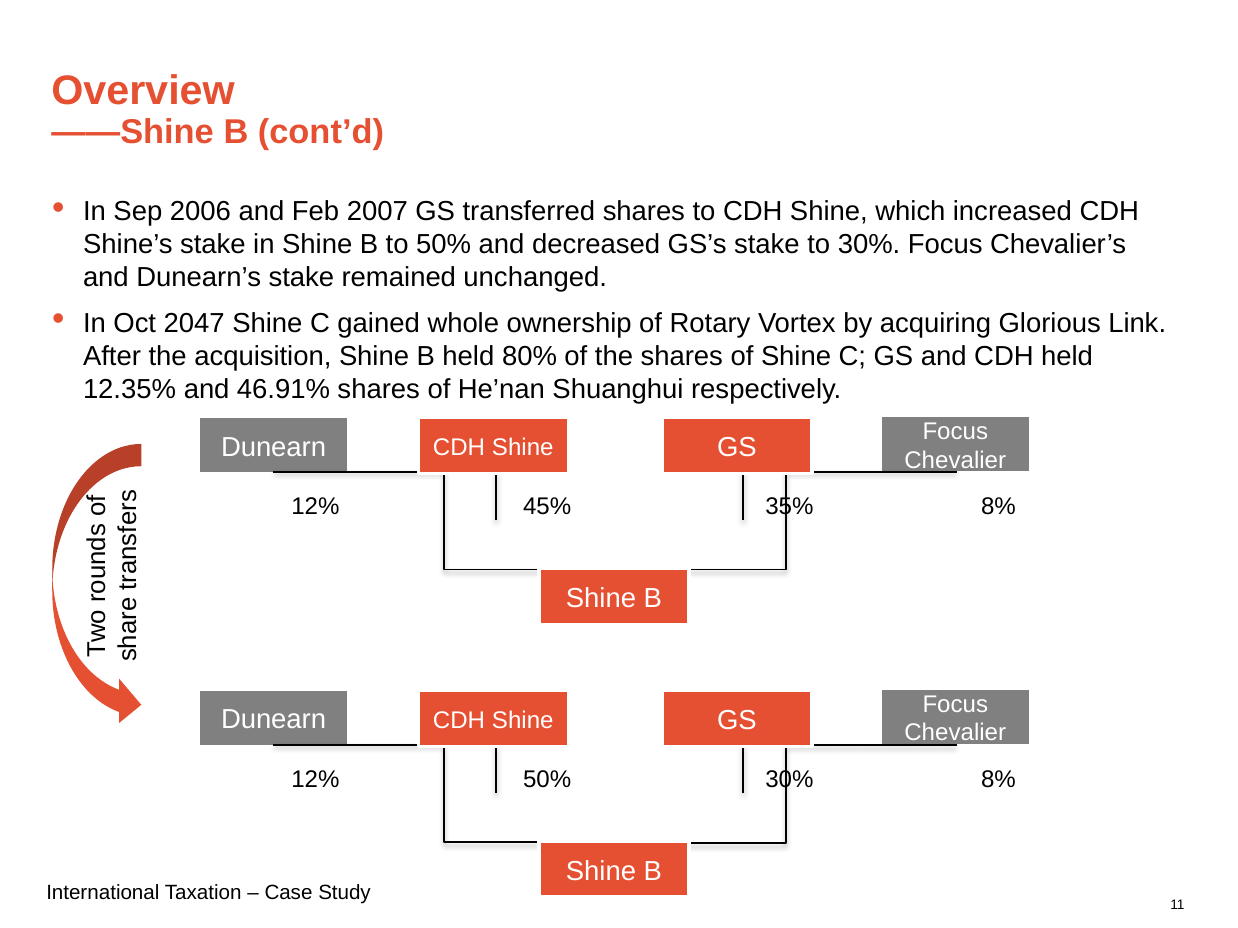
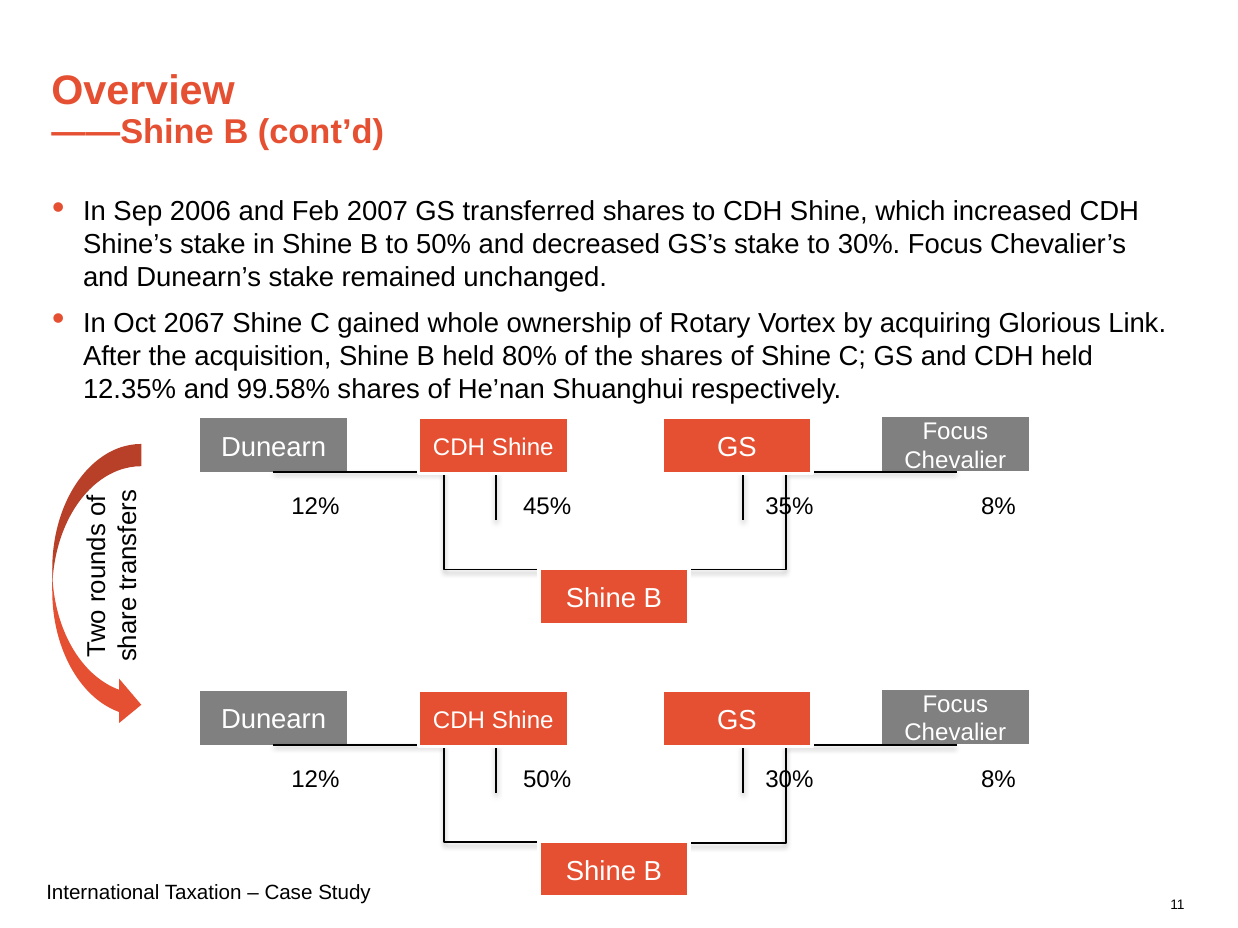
2047: 2047 -> 2067
46.91%: 46.91% -> 99.58%
